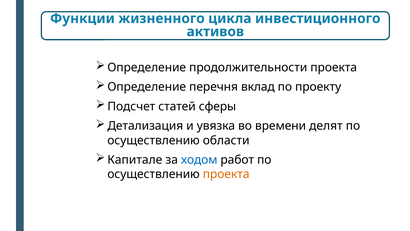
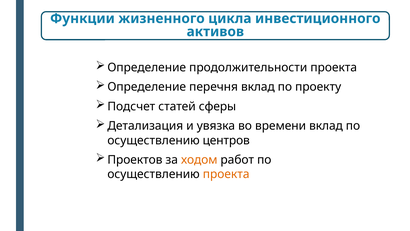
времени делят: делят -> вклад
области: области -> центров
Капитале: Капитале -> Проектов
ходом colour: blue -> orange
